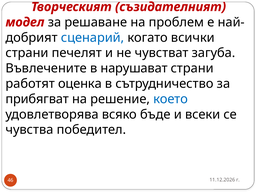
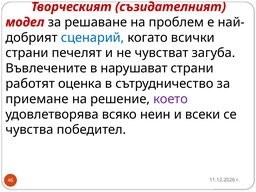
прибягват: прибягват -> приемане
което colour: blue -> purple
бъде: бъде -> неин
